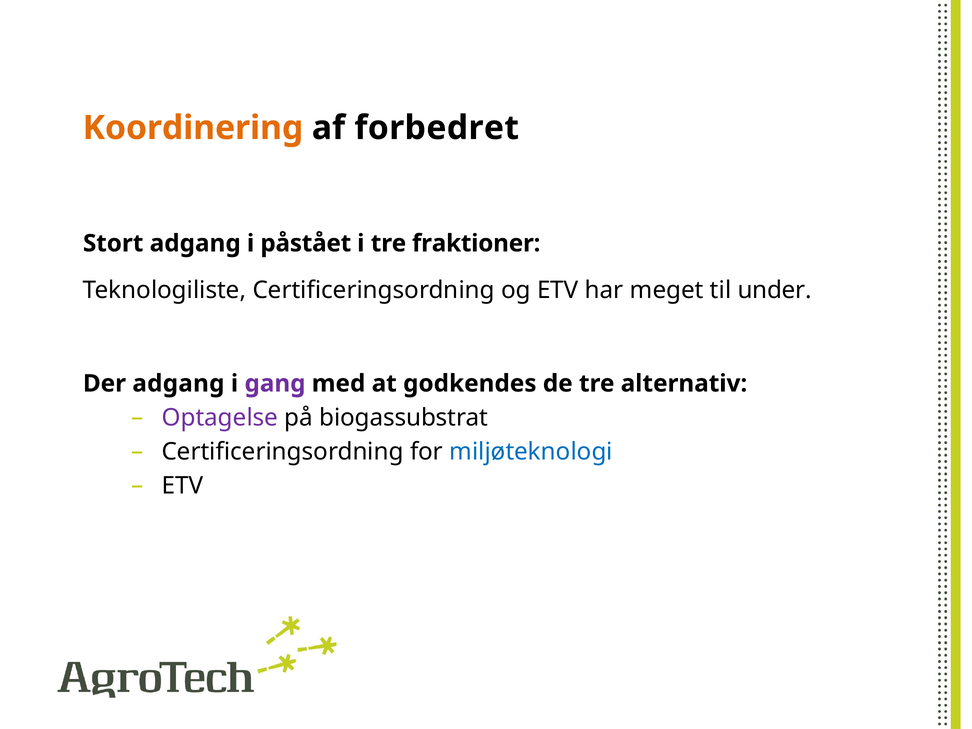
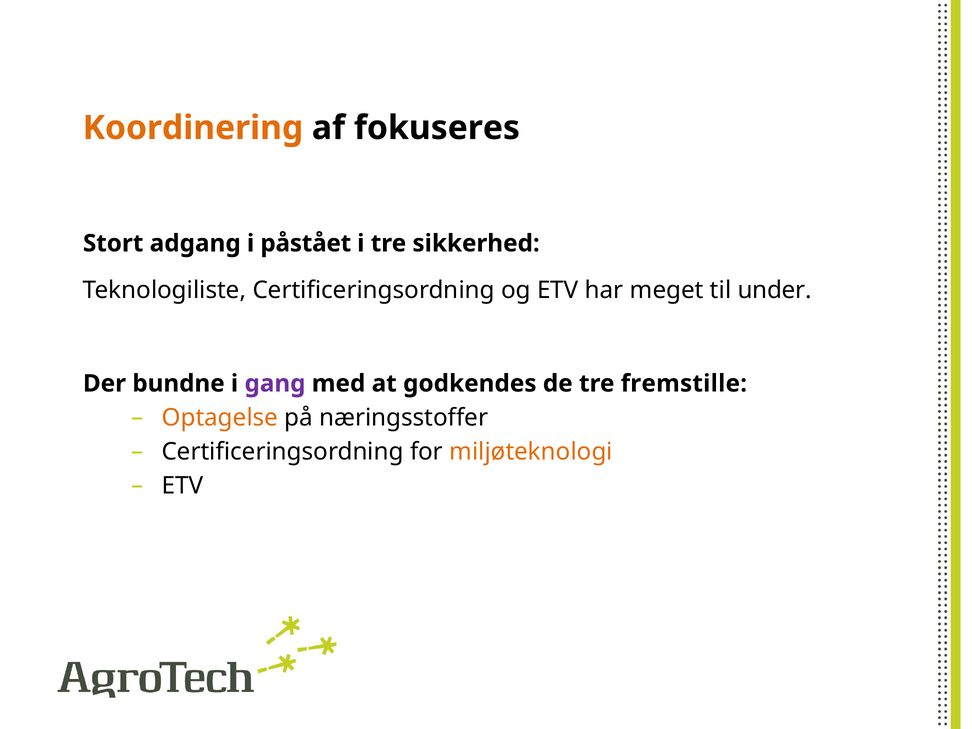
forbedret: forbedret -> fokuseres
fraktioner: fraktioner -> sikkerhed
Der adgang: adgang -> bundne
alternativ: alternativ -> fremstille
Optagelse colour: purple -> orange
biogassubstrat: biogassubstrat -> næringsstoffer
miljøteknologi colour: blue -> orange
